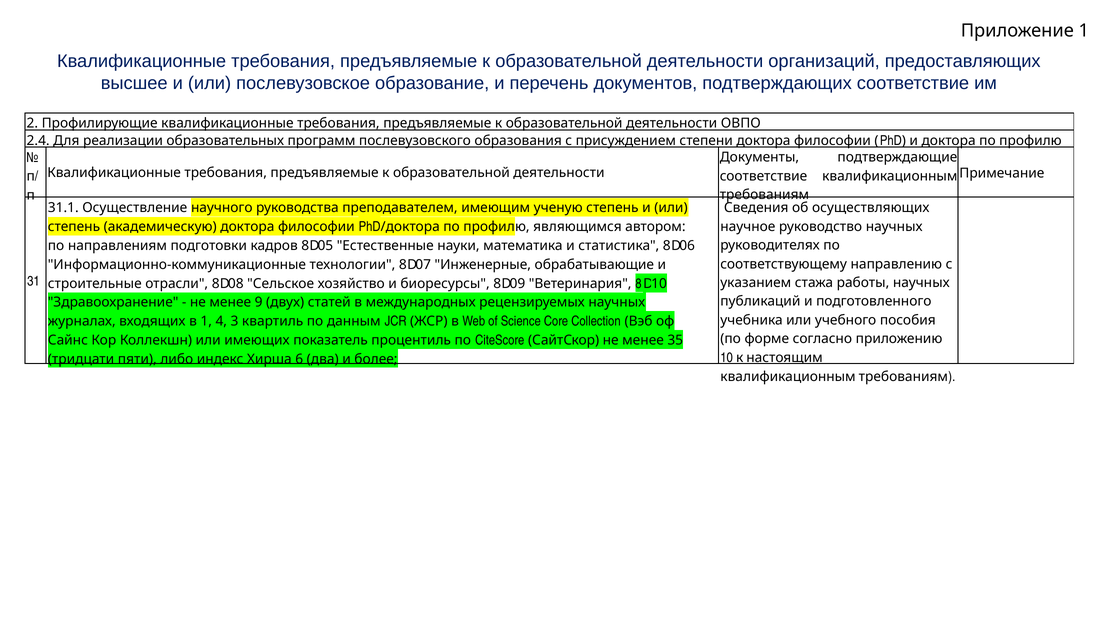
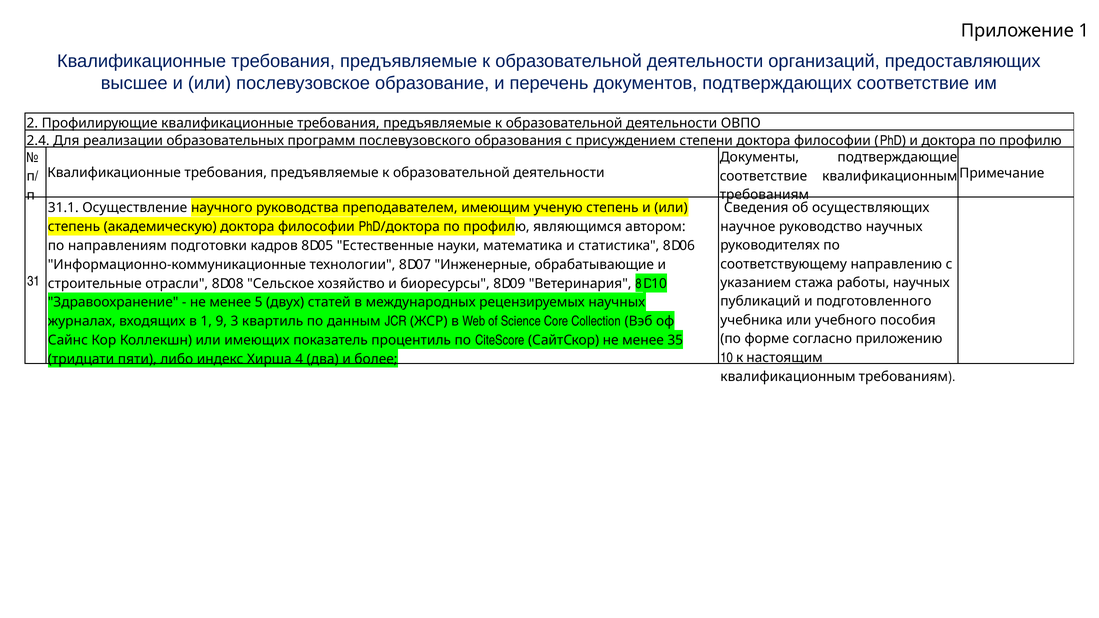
9: 9 -> 5
4: 4 -> 9
6: 6 -> 4
